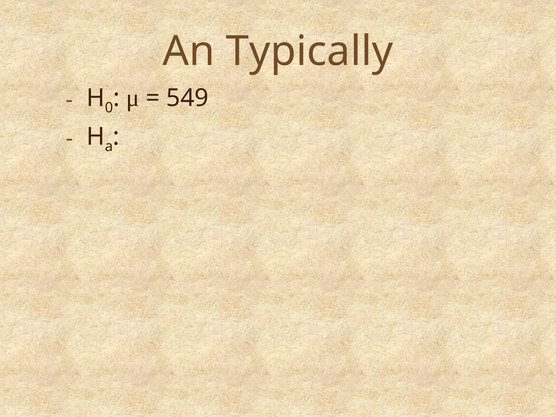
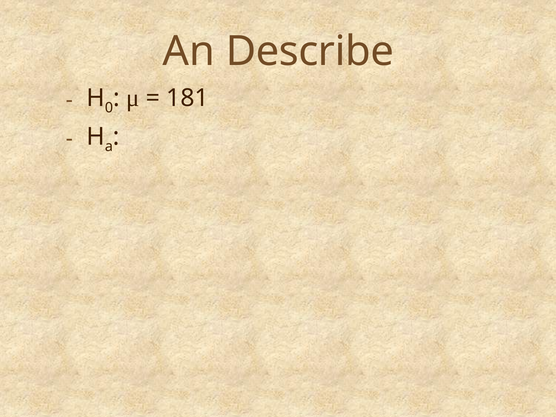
Typically: Typically -> Describe
549: 549 -> 181
